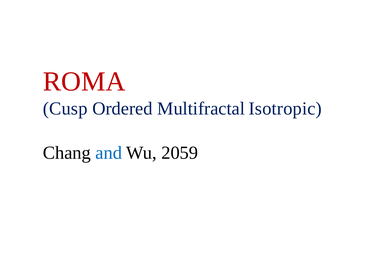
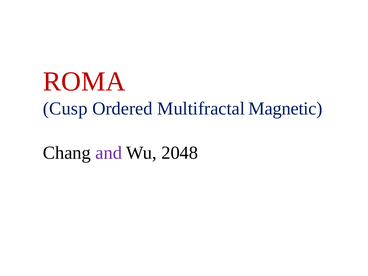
Isotropic: Isotropic -> Magnetic
and colour: blue -> purple
2059: 2059 -> 2048
